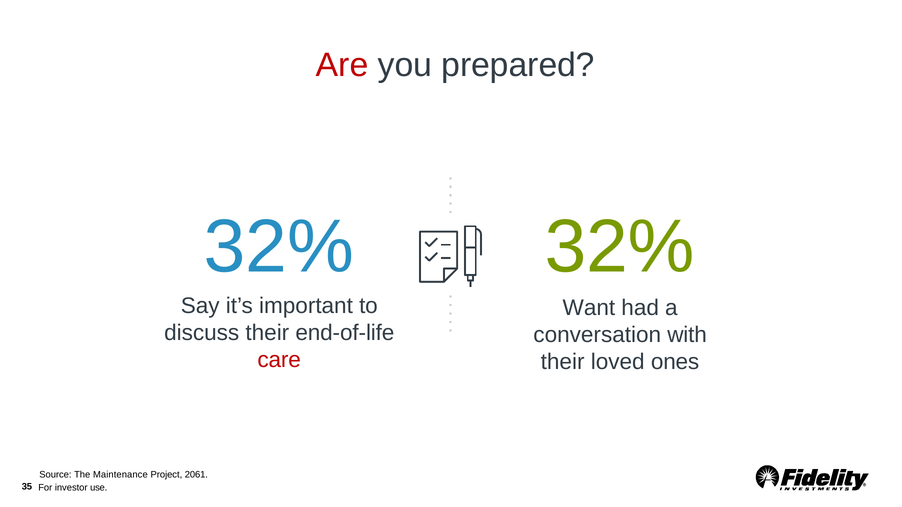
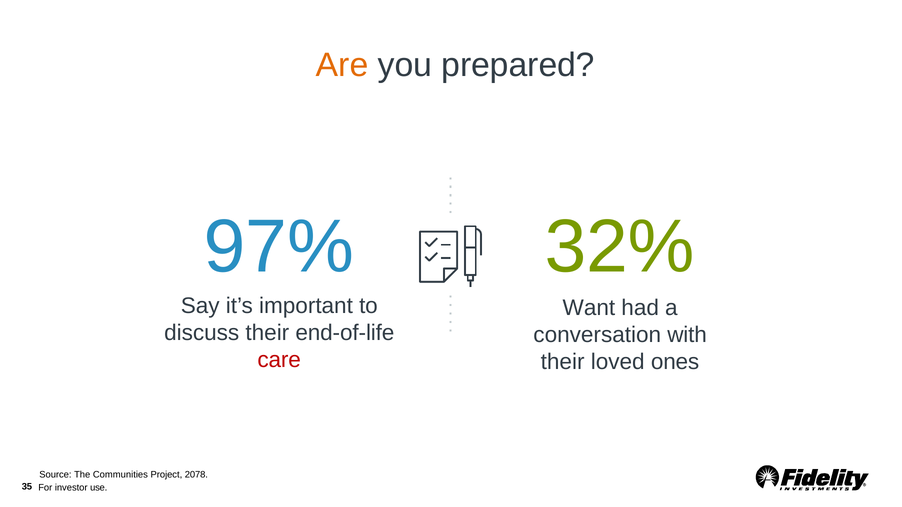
Are colour: red -> orange
32% at (279, 247): 32% -> 97%
Maintenance: Maintenance -> Communities
2061: 2061 -> 2078
